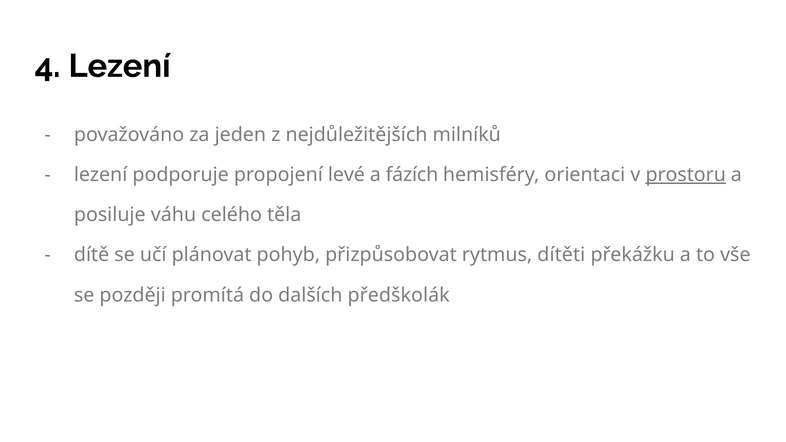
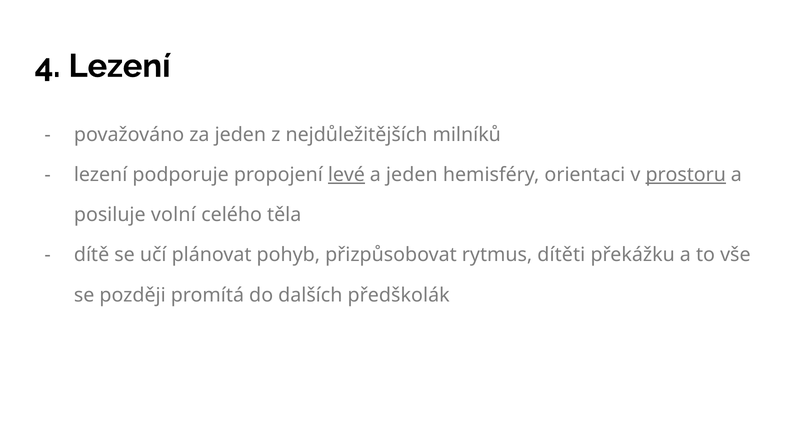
levé underline: none -> present
a fázích: fázích -> jeden
váhu: váhu -> volní
